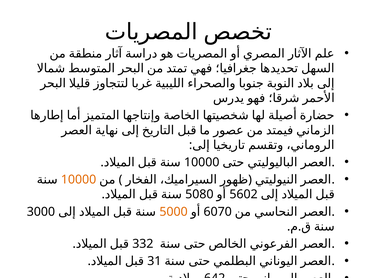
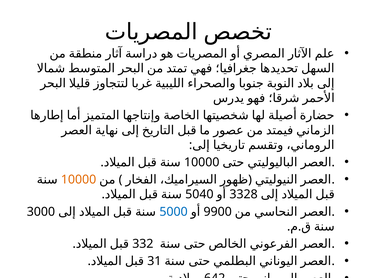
5080: 5080 -> 5040
5602: 5602 -> 3328
5000 colour: orange -> blue
6070: 6070 -> 9900
